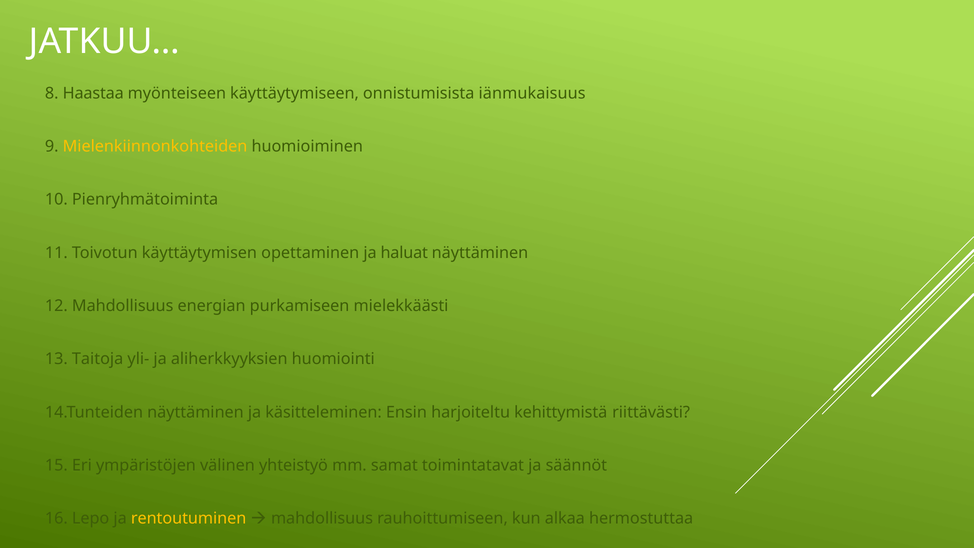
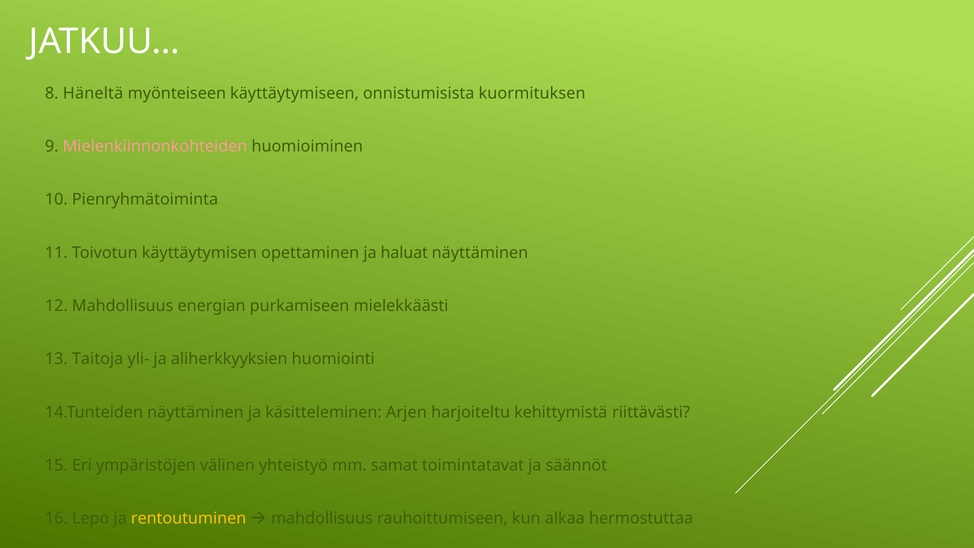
Haastaa: Haastaa -> Häneltä
iänmukaisuus: iänmukaisuus -> kuormituksen
Mielenkiinnonkohteiden colour: yellow -> pink
Ensin: Ensin -> Arjen
